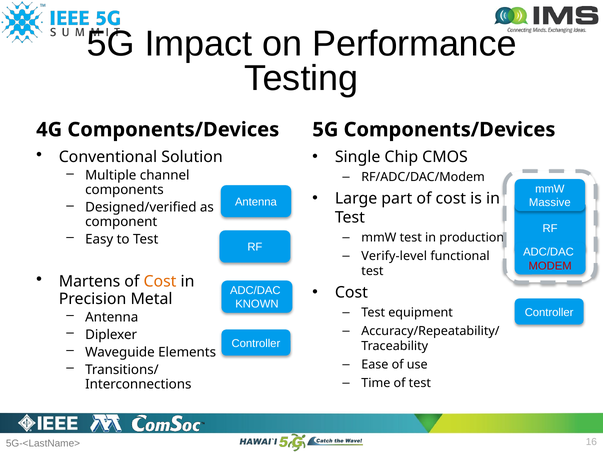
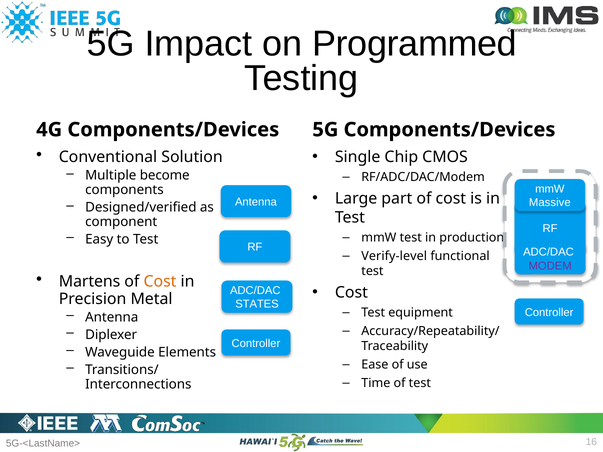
Performance: Performance -> Programmed
channel: channel -> become
MODEM colour: red -> purple
KNOWN: KNOWN -> STATES
